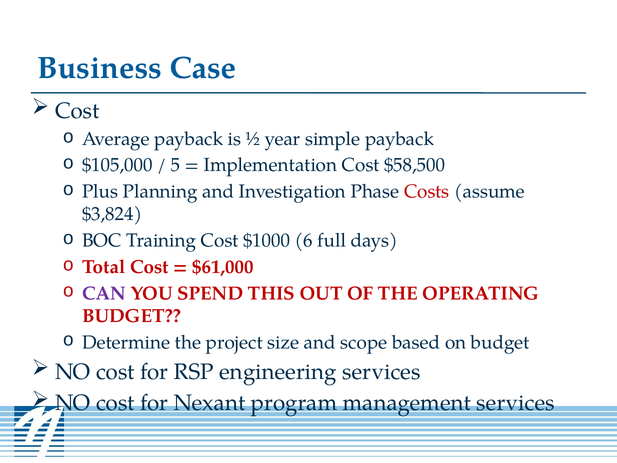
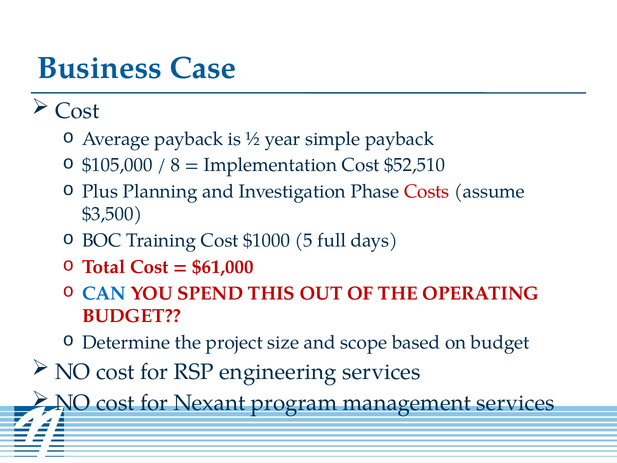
5: 5 -> 8
$58,500: $58,500 -> $52,510
$3,824: $3,824 -> $3,500
6: 6 -> 5
CAN colour: purple -> blue
